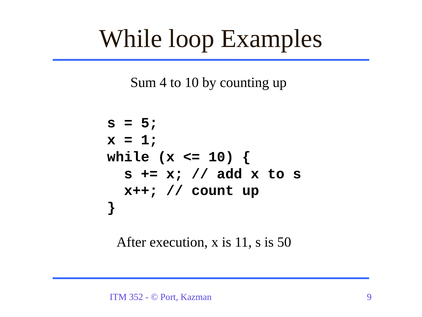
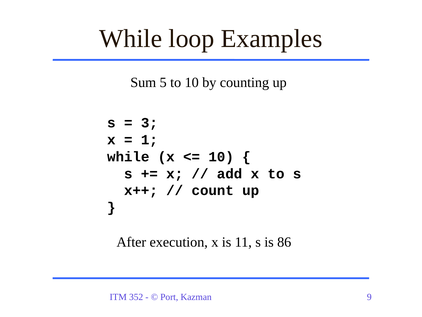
4: 4 -> 5
5: 5 -> 3
50: 50 -> 86
